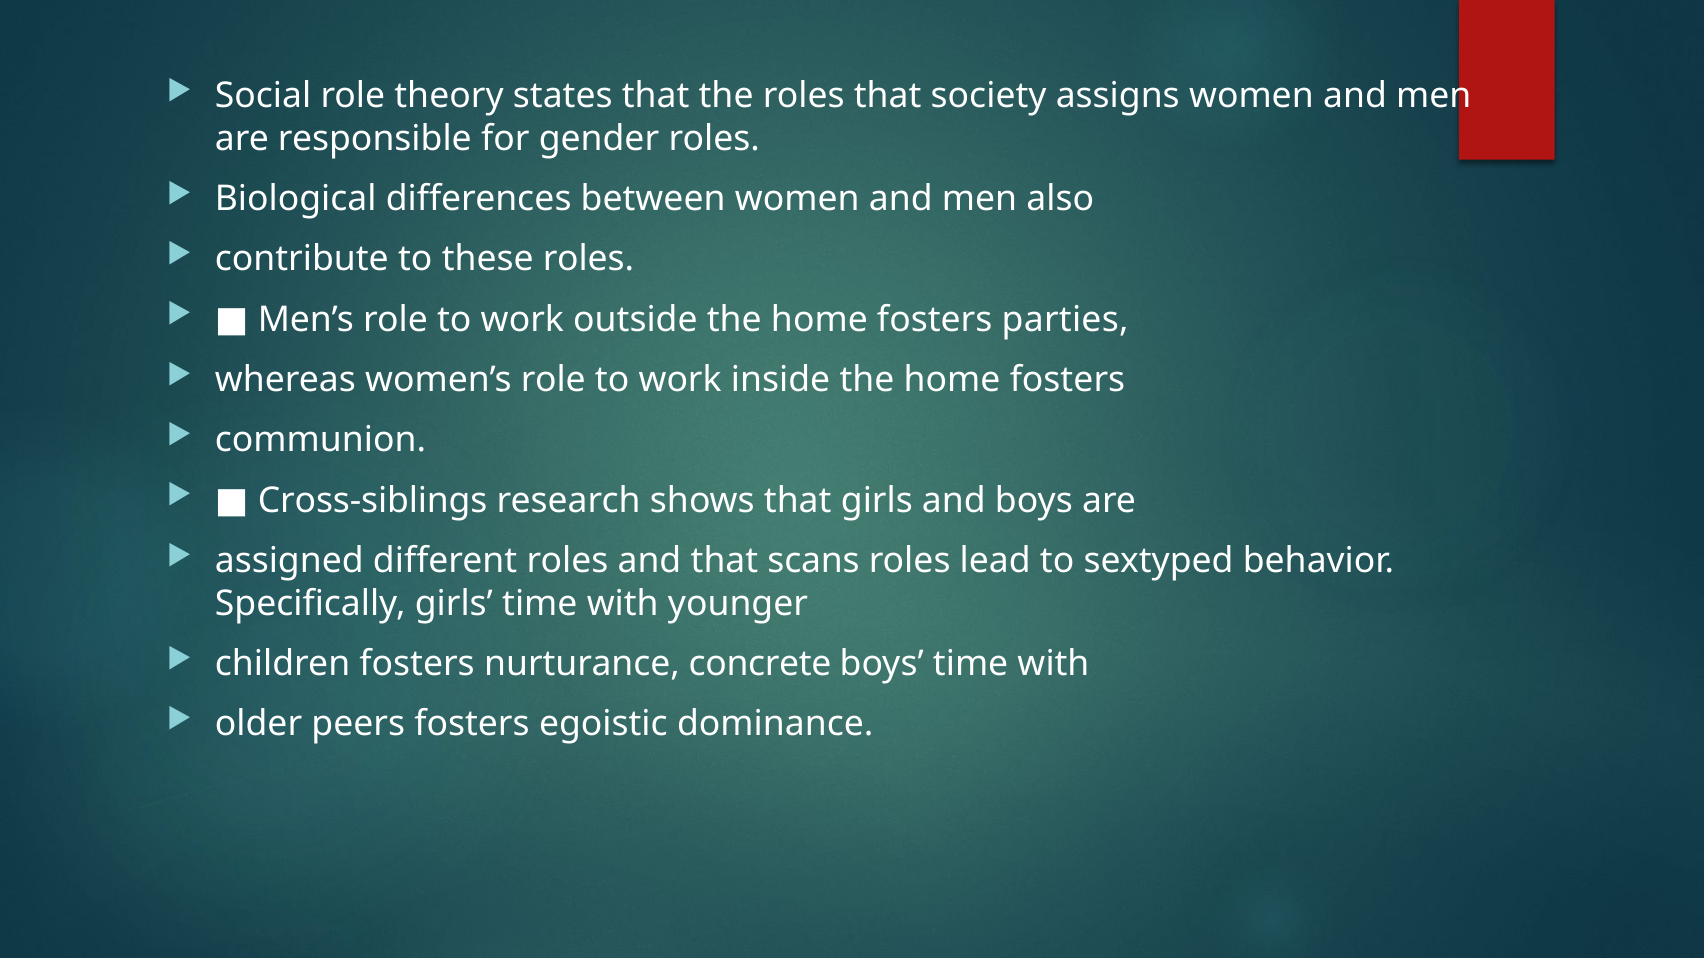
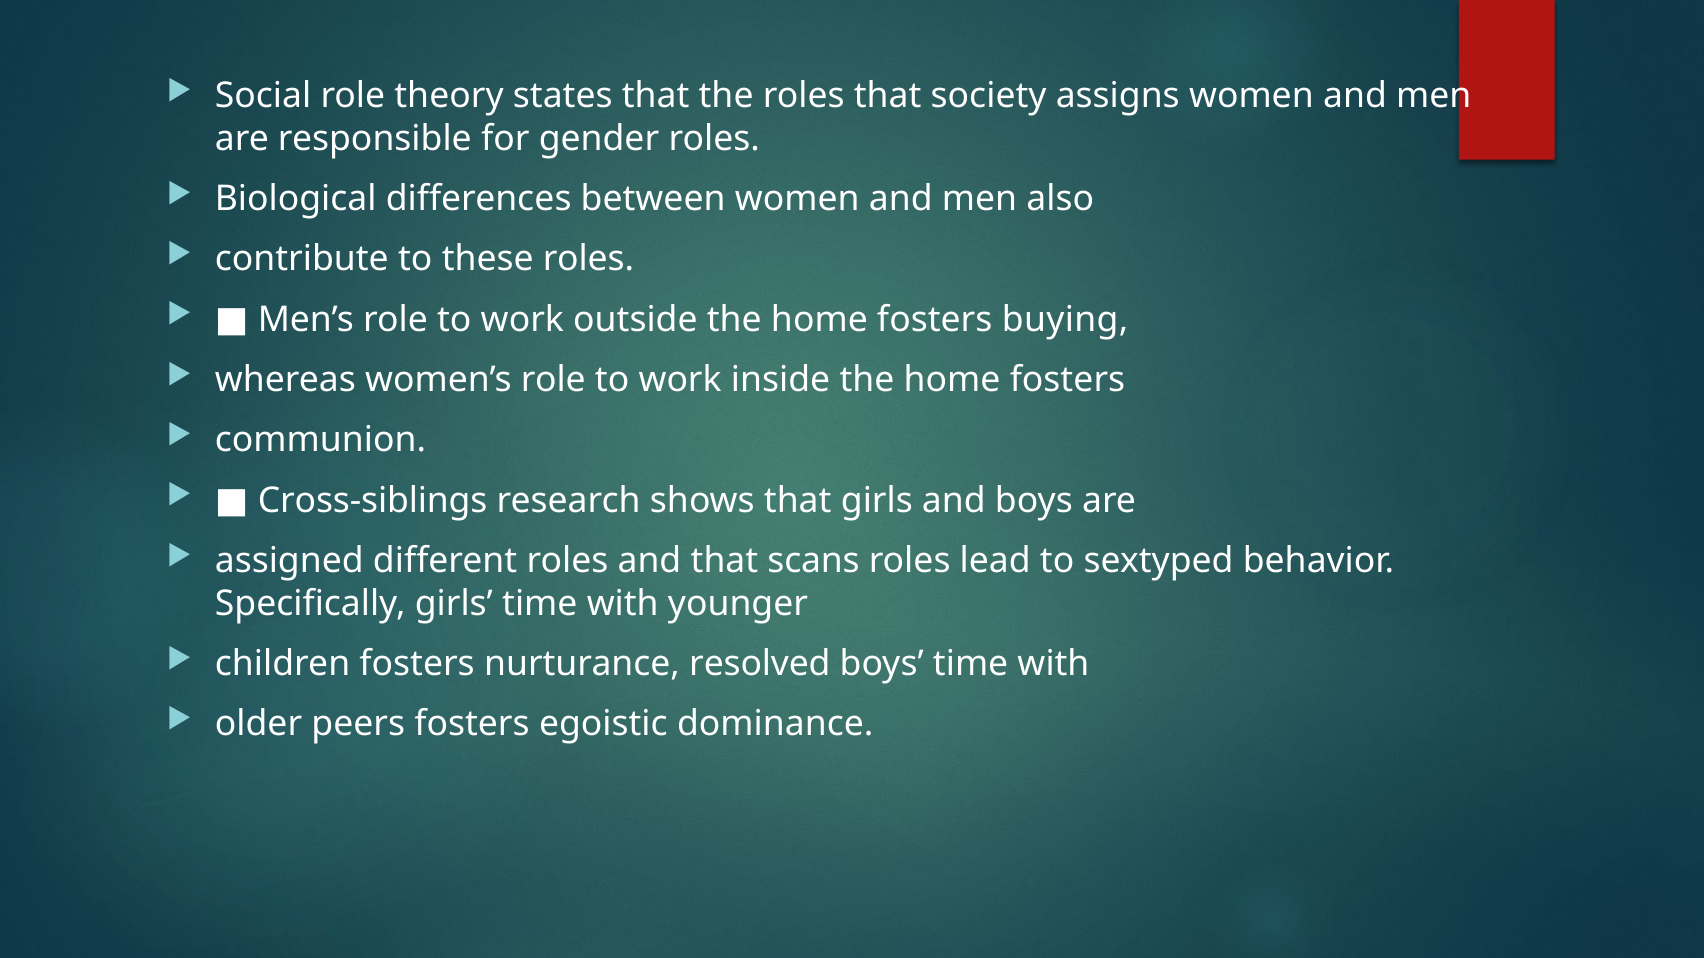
parties: parties -> buying
concrete: concrete -> resolved
